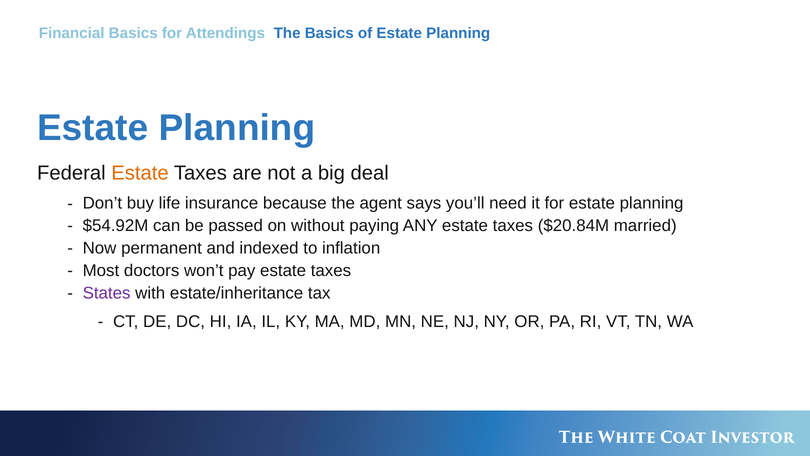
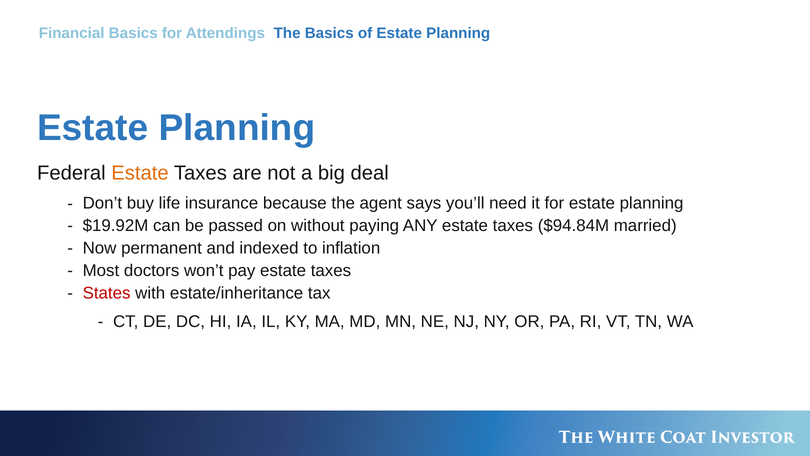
$54.92M: $54.92M -> $19.92M
$20.84M: $20.84M -> $94.84M
States colour: purple -> red
